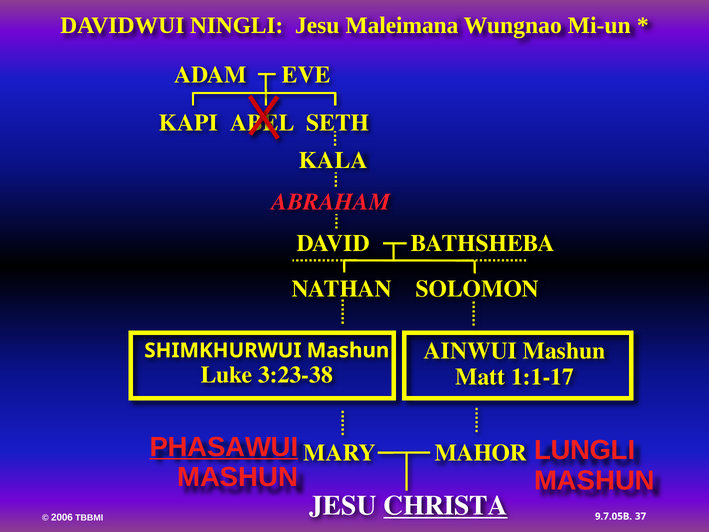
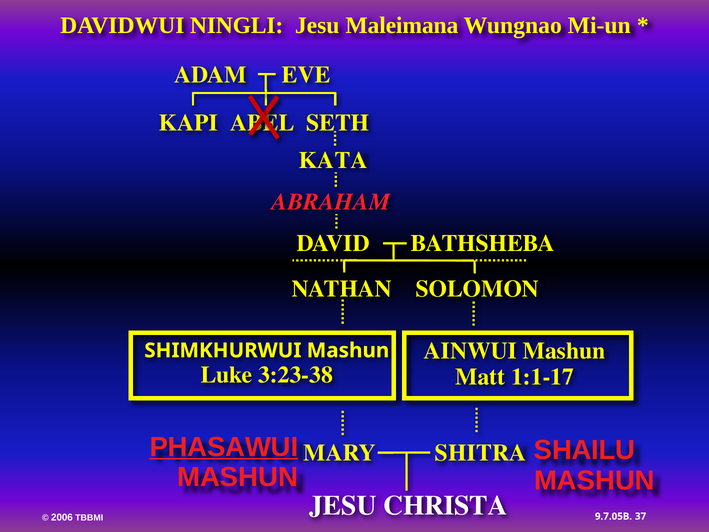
KALA: KALA -> KATA
LUNGLI: LUNGLI -> SHAILU
MAHOR: MAHOR -> SHITRA
CHRISTA underline: present -> none
